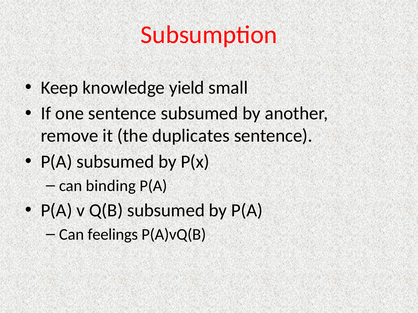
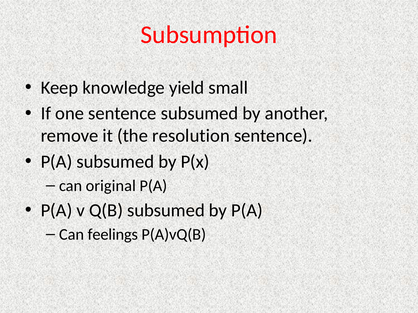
duplicates: duplicates -> resolution
binding: binding -> original
